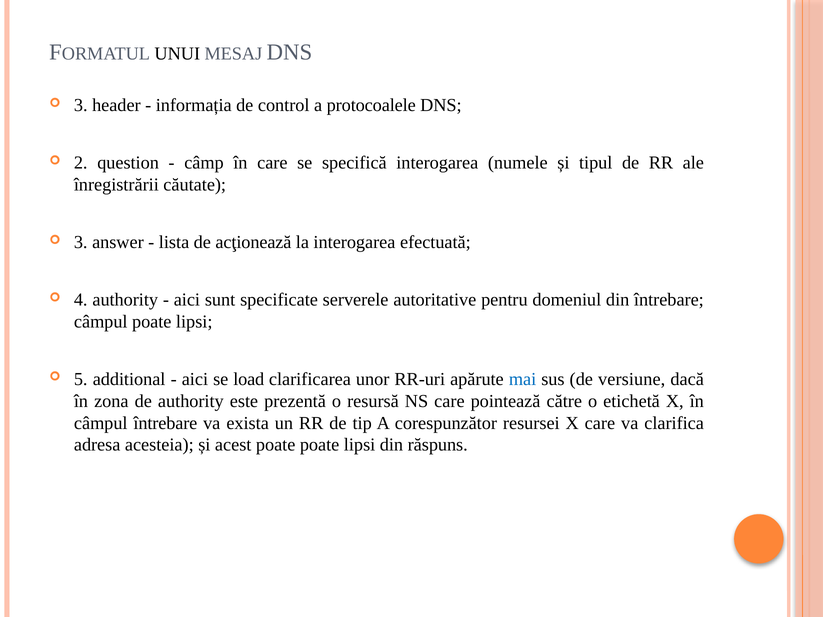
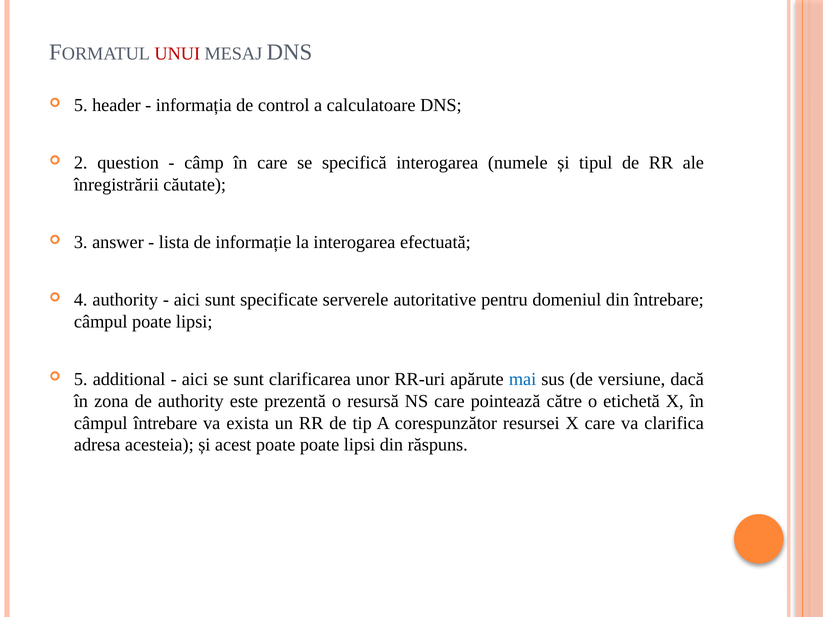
UNUI colour: black -> red
3 at (81, 105): 3 -> 5
protocoalele: protocoalele -> calculatoare
acţionează: acţionează -> informație
se load: load -> sunt
